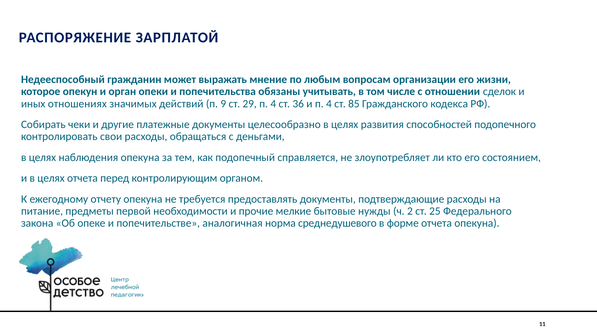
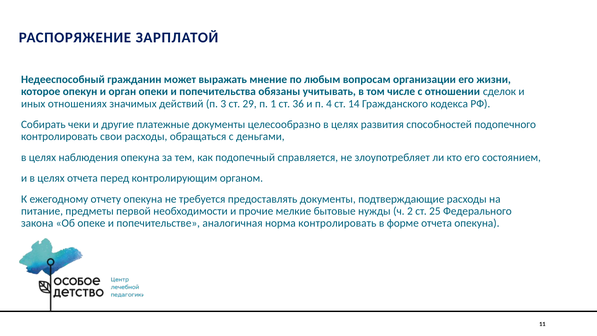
9: 9 -> 3
29 п 4: 4 -> 1
85: 85 -> 14
норма среднедушевого: среднедушевого -> контролировать
